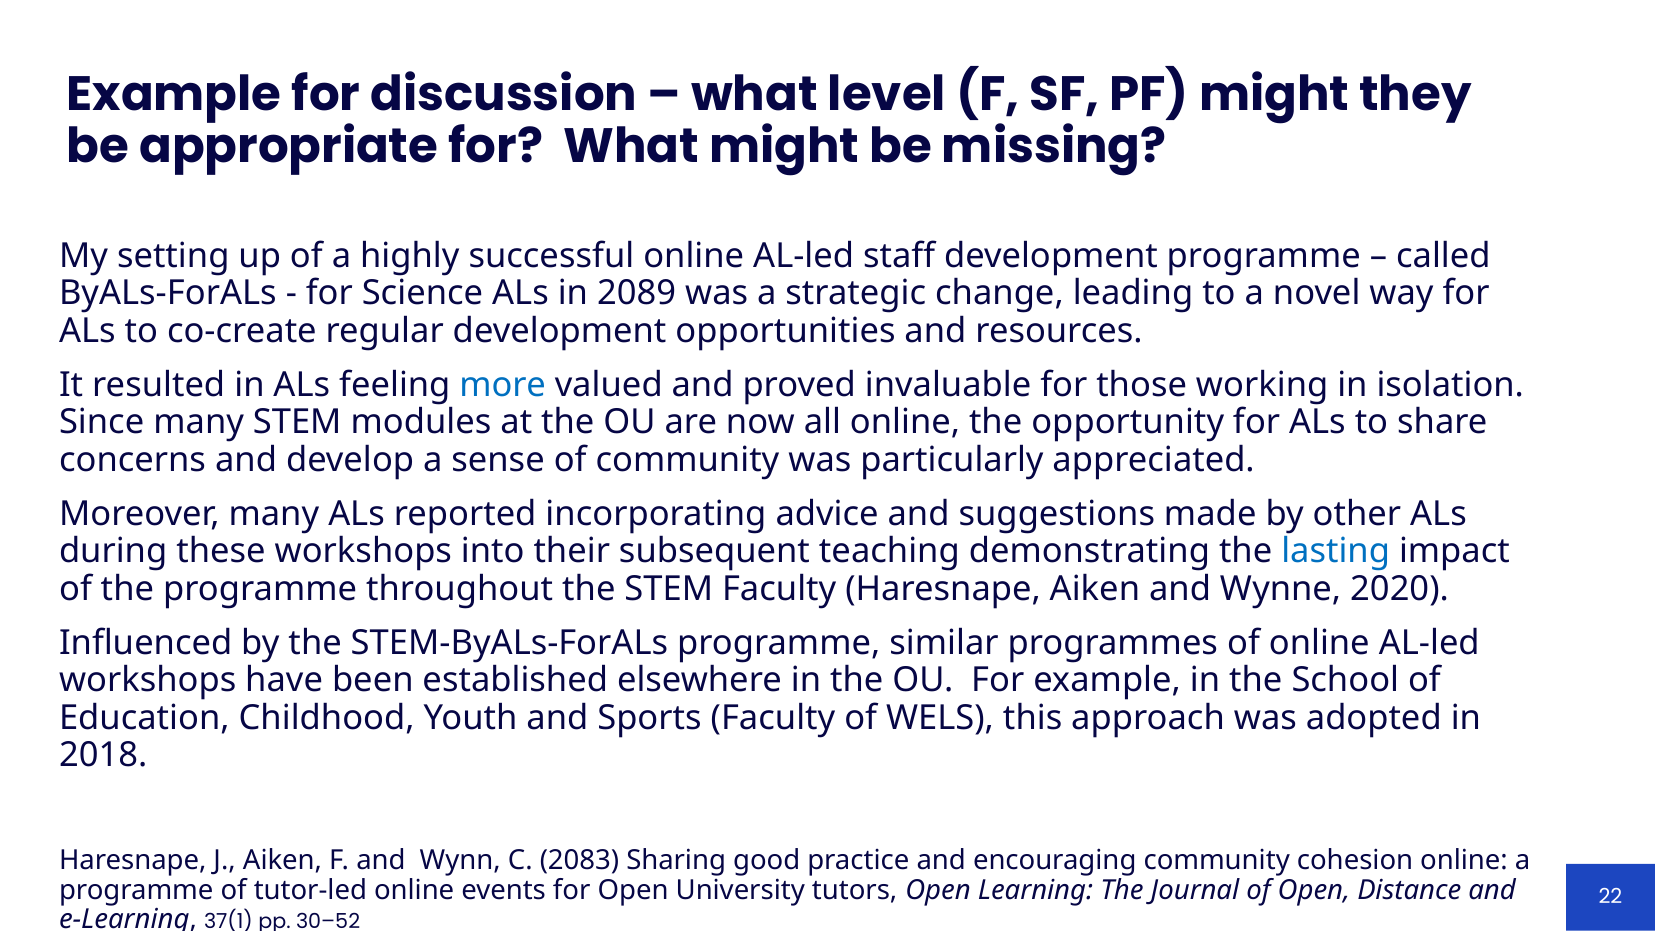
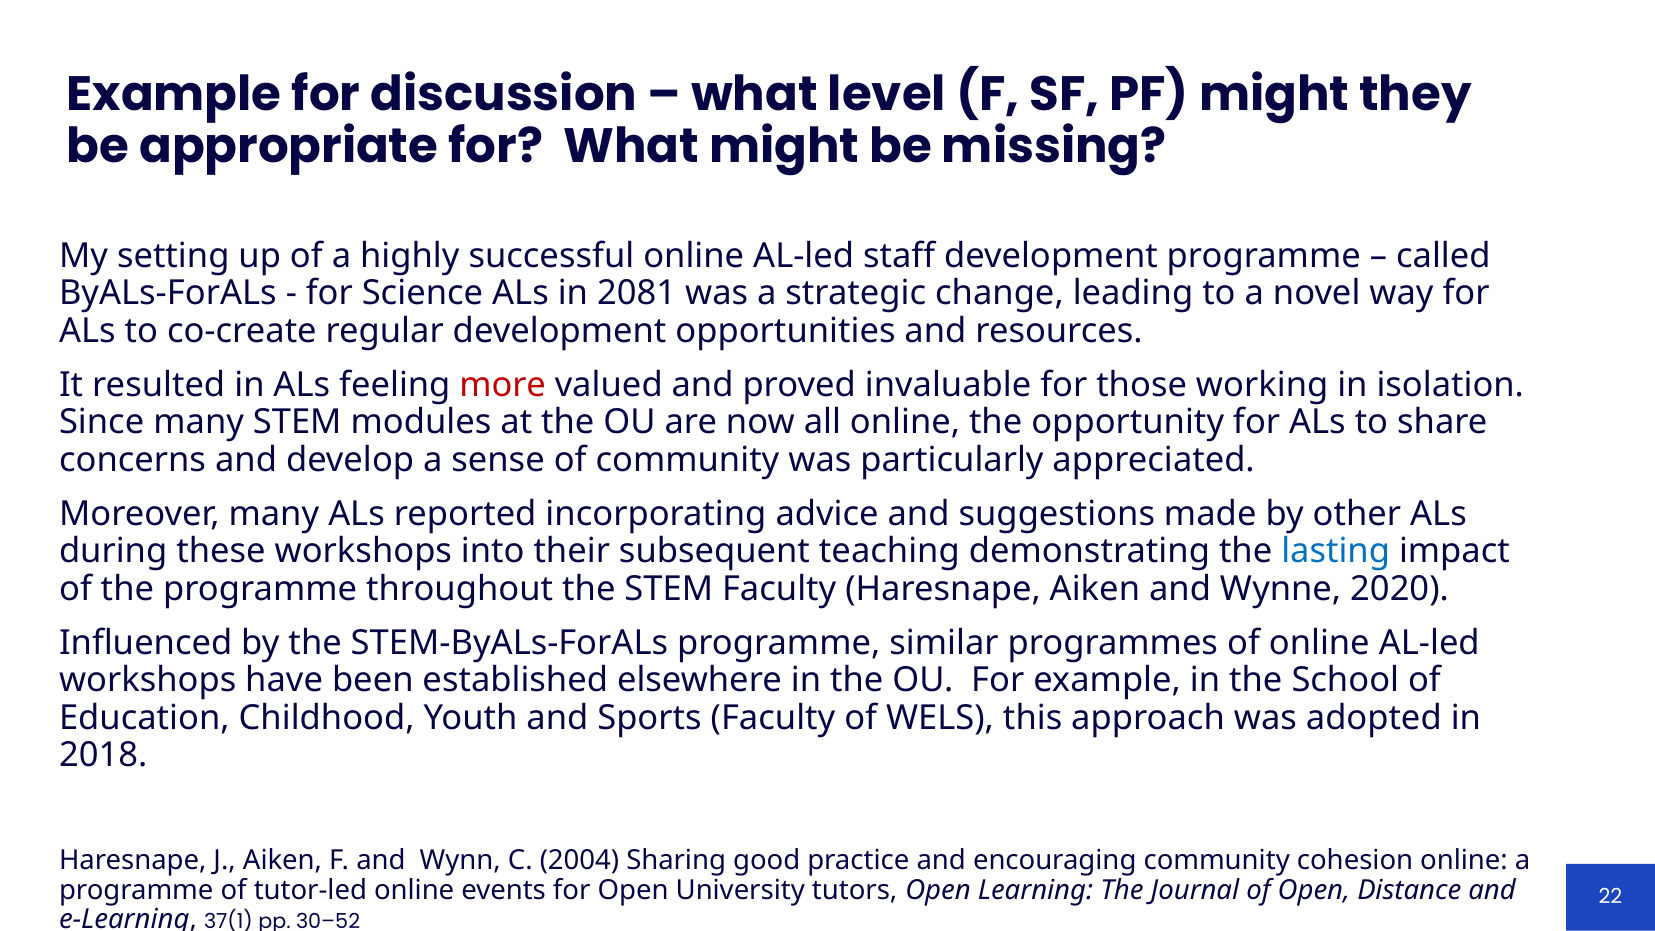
2089: 2089 -> 2081
more colour: blue -> red
2083: 2083 -> 2004
